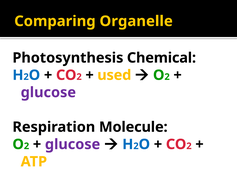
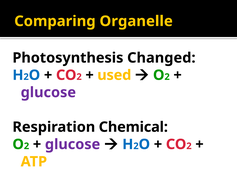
Chemical: Chemical -> Changed
Molecule: Molecule -> Chemical
